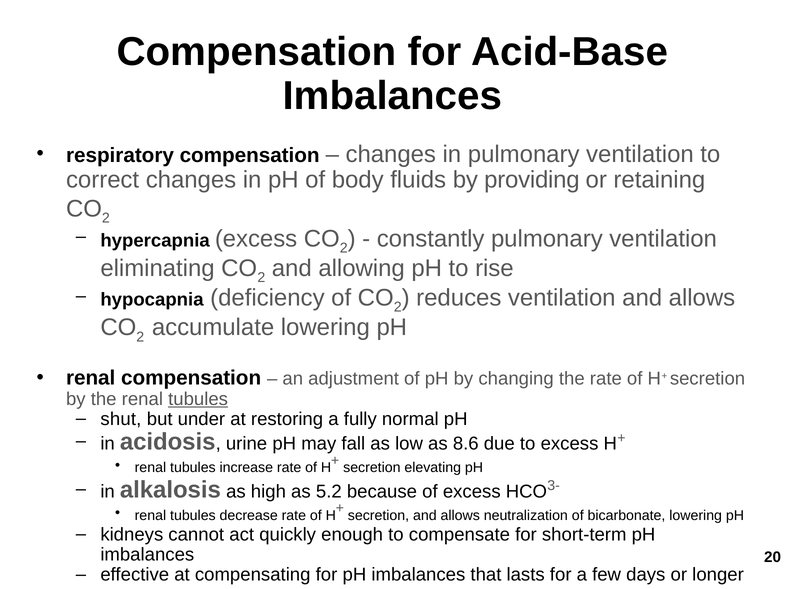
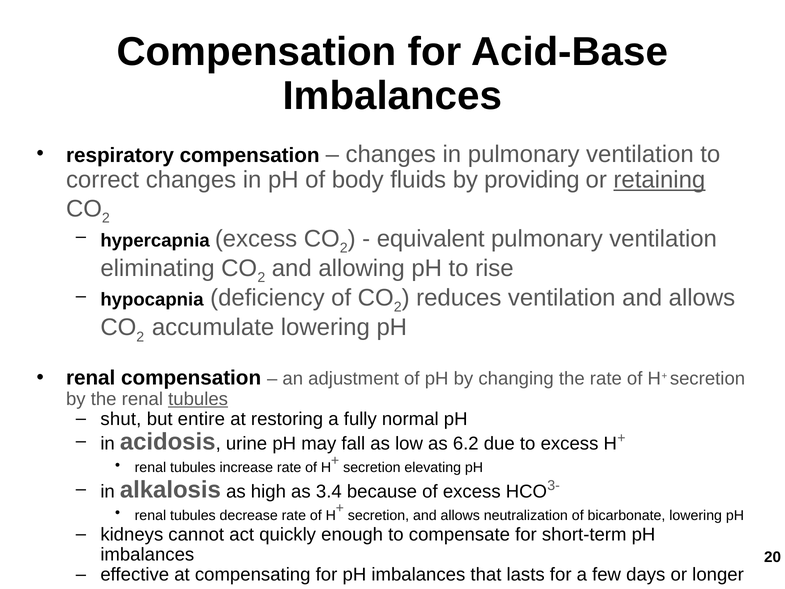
retaining underline: none -> present
constantly: constantly -> equivalent
under: under -> entire
8.6: 8.6 -> 6.2
5.2: 5.2 -> 3.4
